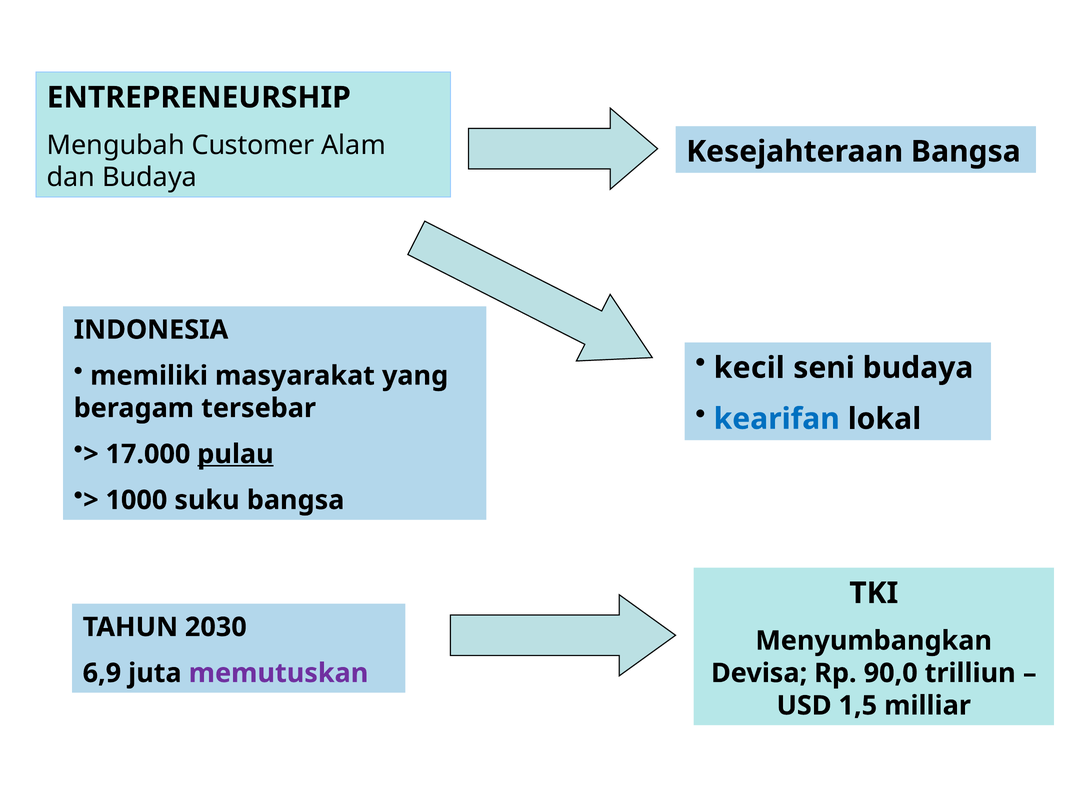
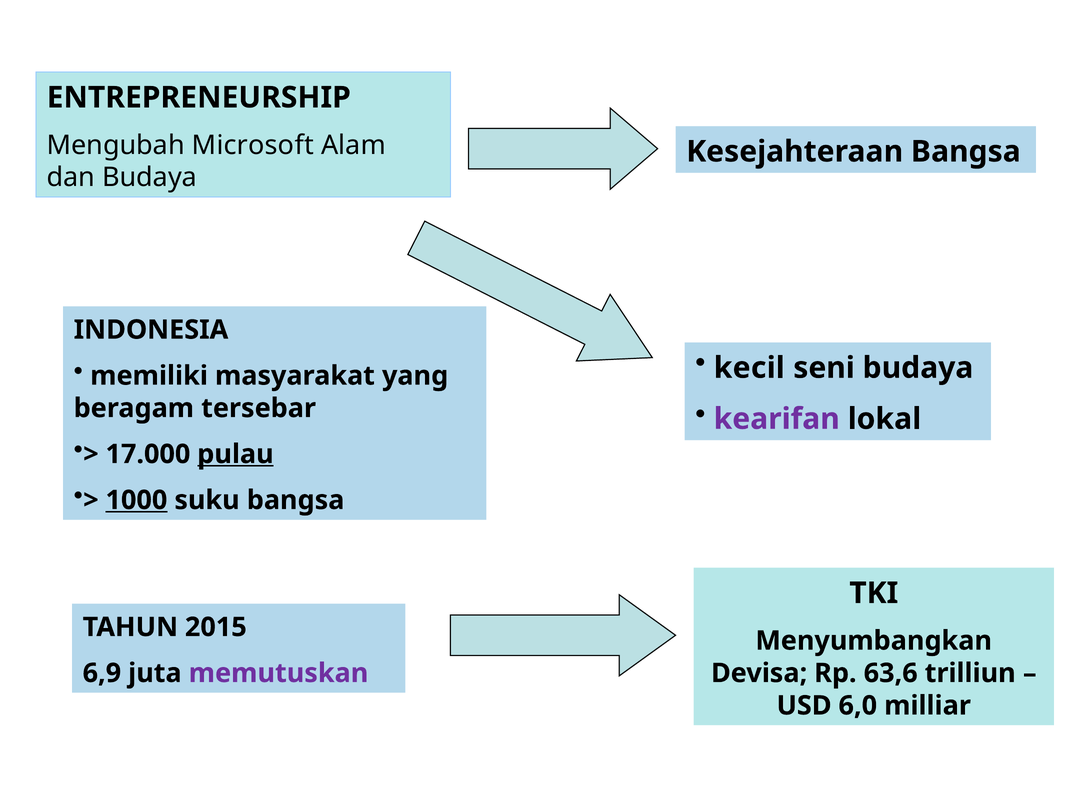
Customer: Customer -> Microsoft
kearifan colour: blue -> purple
1000 underline: none -> present
2030: 2030 -> 2015
90,0: 90,0 -> 63,6
1,5: 1,5 -> 6,0
